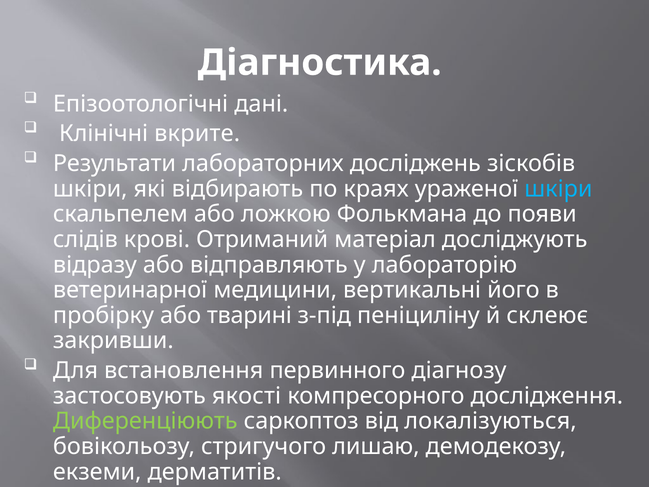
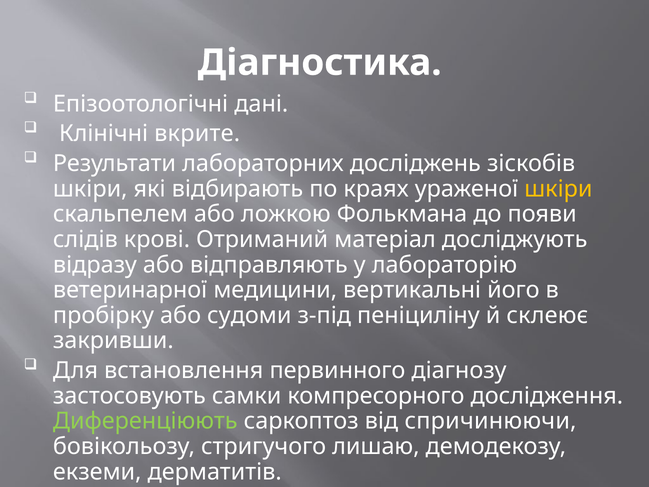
шкіри at (558, 189) colour: light blue -> yellow
тварині: тварині -> судоми
якості: якості -> самки
локалізуються: локалізуються -> спричинюючи
